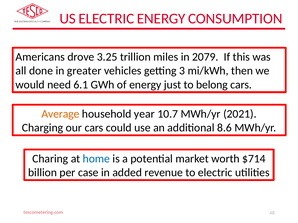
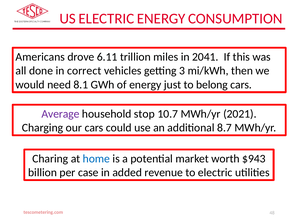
3.25: 3.25 -> 6.11
2079: 2079 -> 2041
greater: greater -> correct
6.1: 6.1 -> 8.1
Average colour: orange -> purple
year: year -> stop
8.6: 8.6 -> 8.7
$714: $714 -> $943
